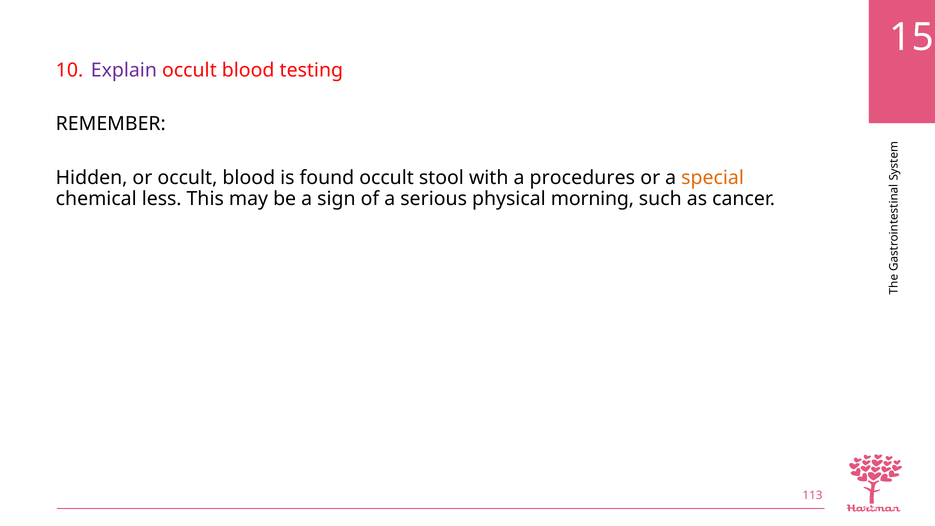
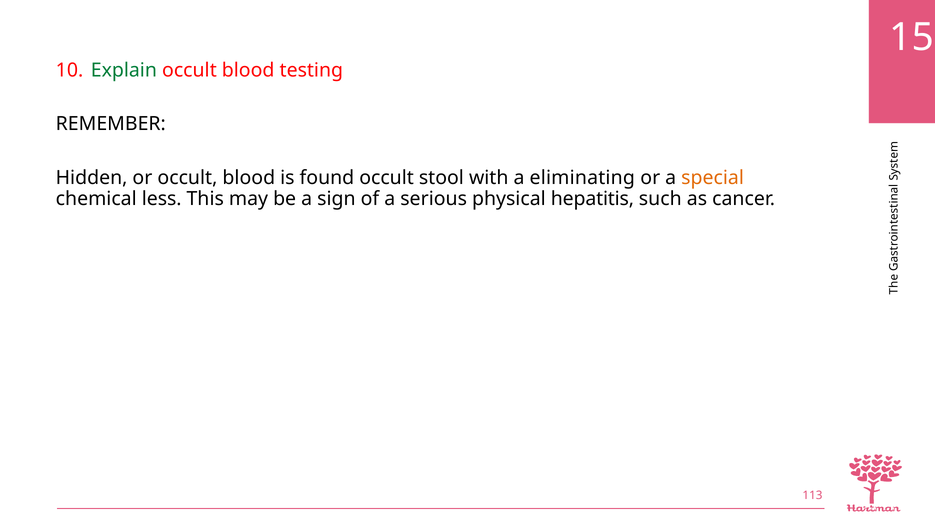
Explain colour: purple -> green
procedures: procedures -> eliminating
morning: morning -> hepatitis
